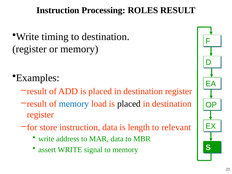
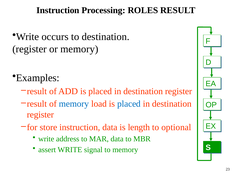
timing: timing -> occurs
placed at (129, 104) colour: black -> blue
relevant: relevant -> optional
